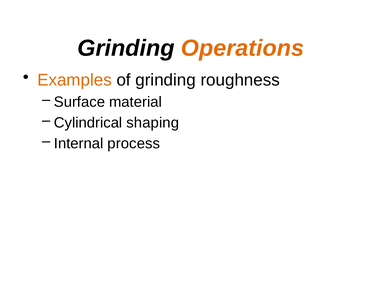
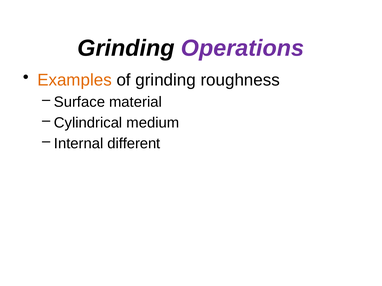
Operations colour: orange -> purple
shaping: shaping -> medium
process: process -> different
